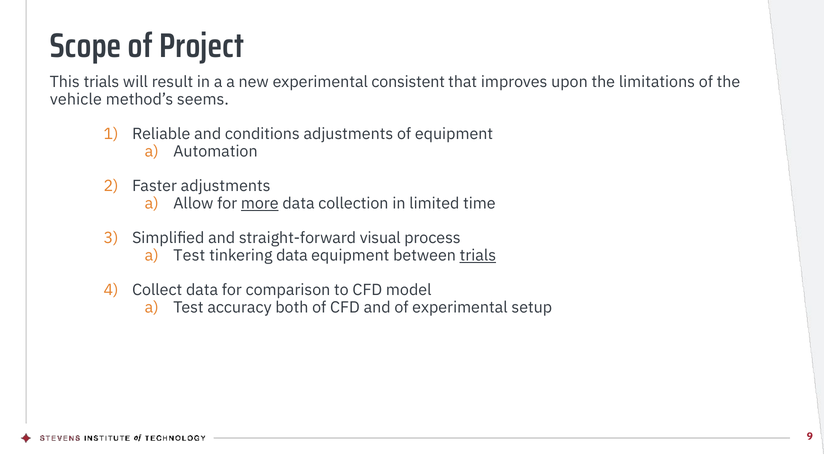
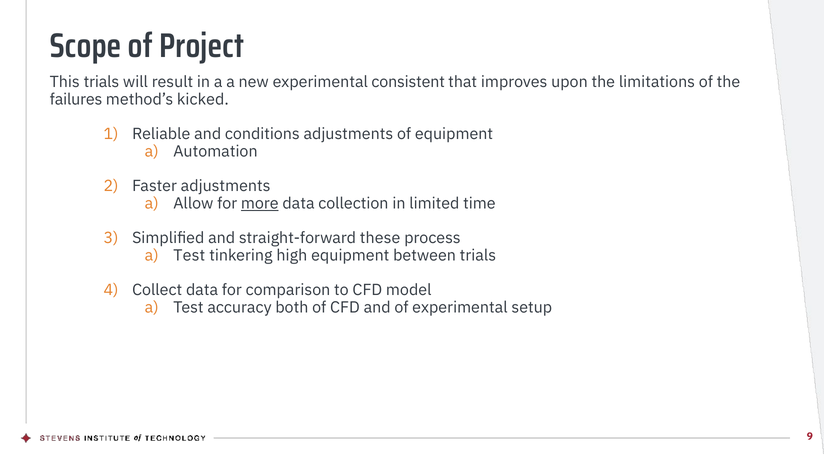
vehicle: vehicle -> failures
seems: seems -> kicked
visual: visual -> these
tinkering data: data -> high
trials at (478, 256) underline: present -> none
